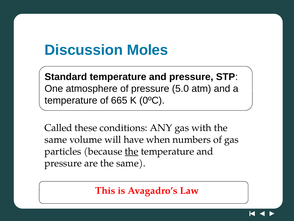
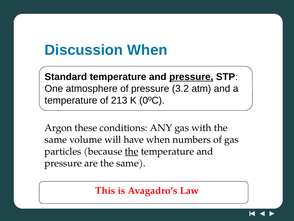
Discussion Moles: Moles -> When
pressure at (191, 77) underline: none -> present
5.0: 5.0 -> 3.2
665: 665 -> 213
Called: Called -> Argon
